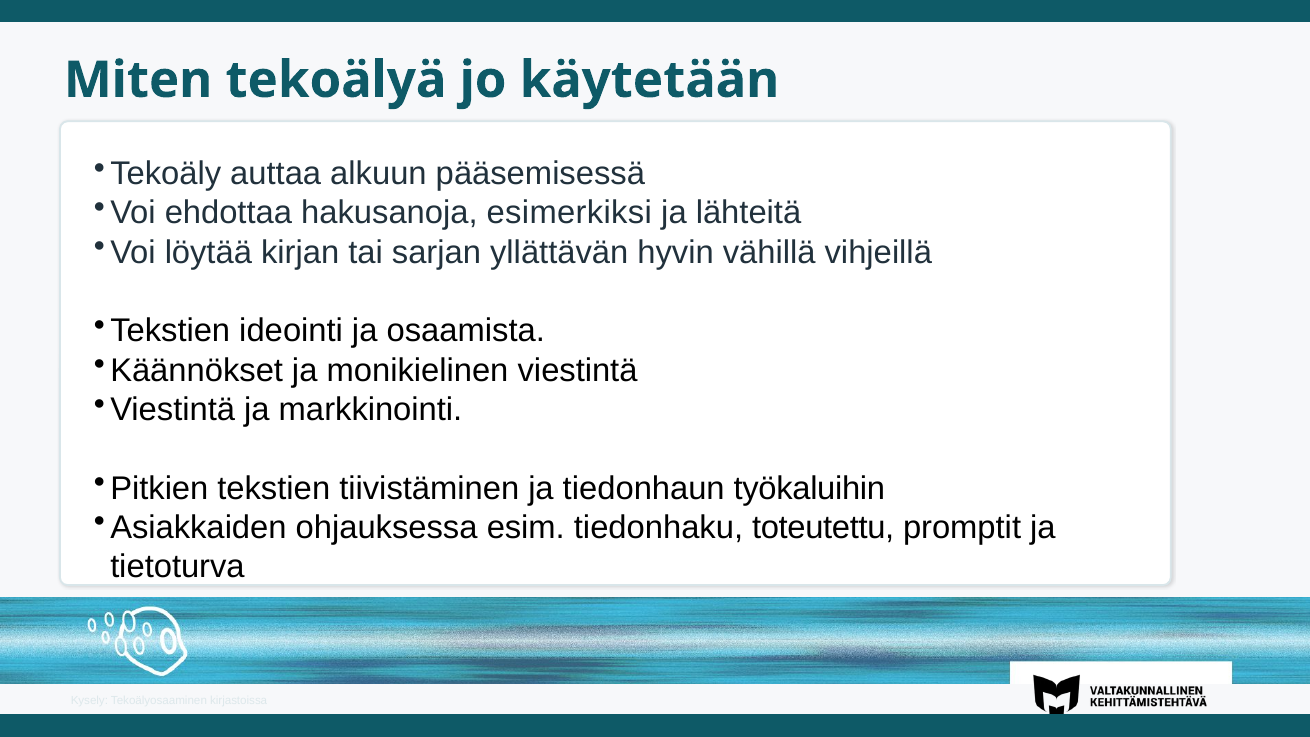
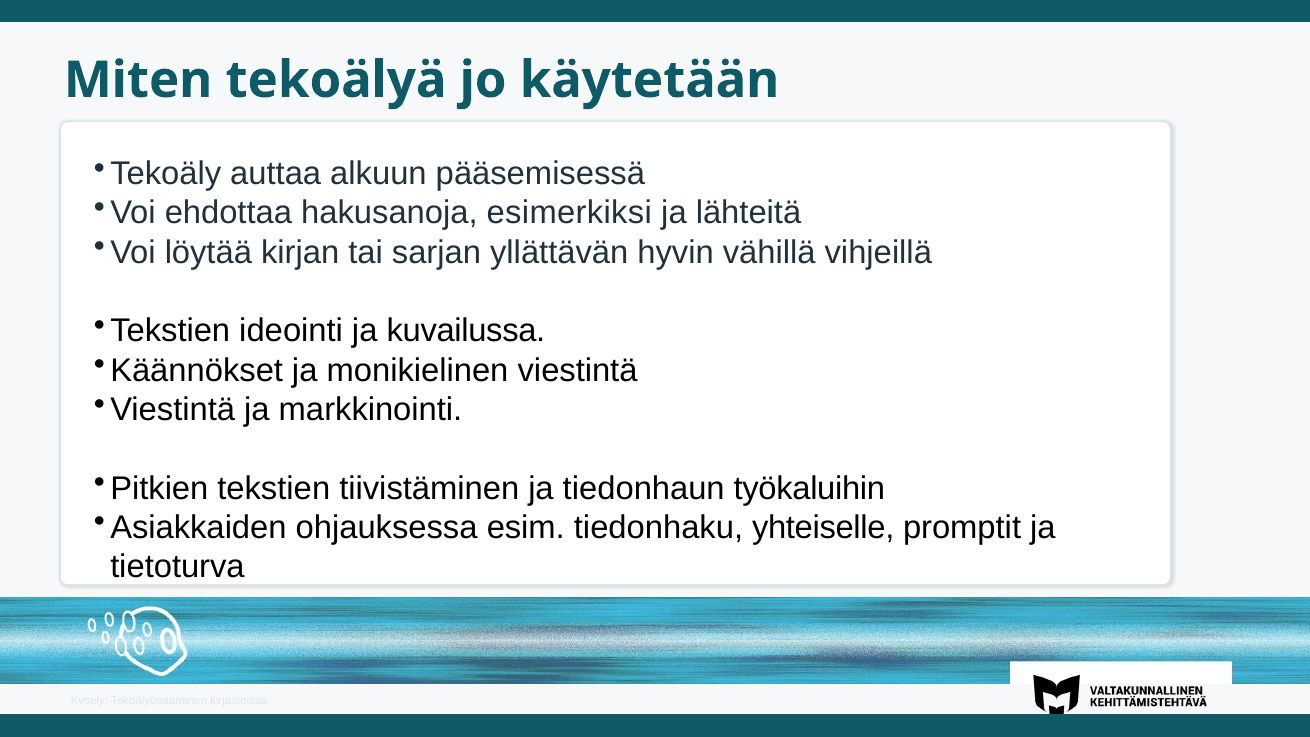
osaamista: osaamista -> kuvailussa
toteutettu: toteutettu -> yhteiselle
